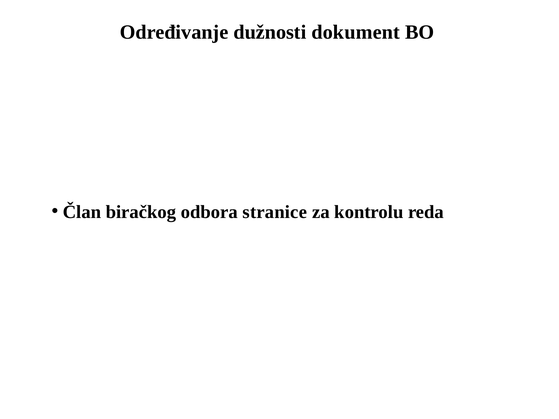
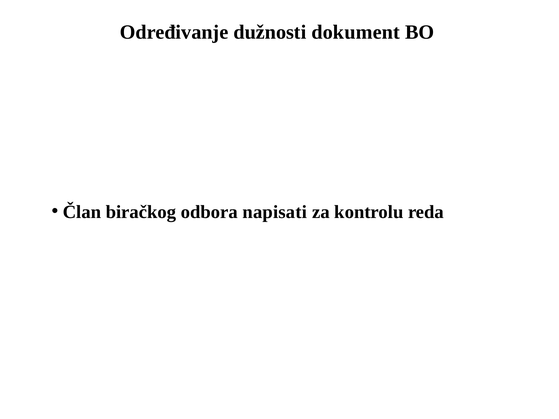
stranice: stranice -> napisati
